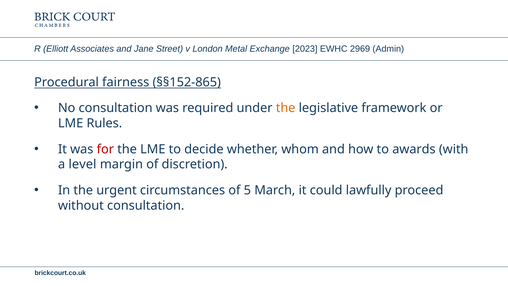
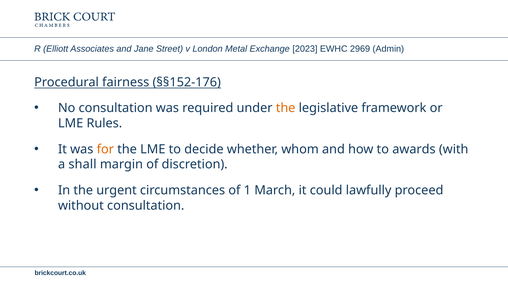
§§152-865: §§152-865 -> §§152-176
for colour: red -> orange
level: level -> shall
5: 5 -> 1
